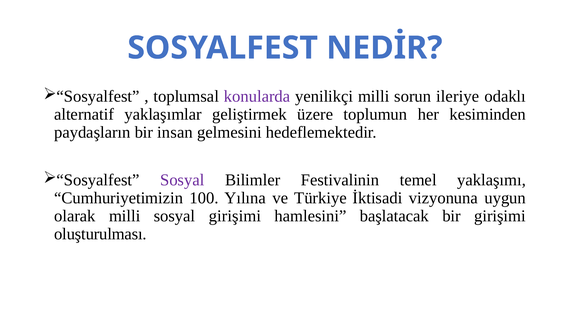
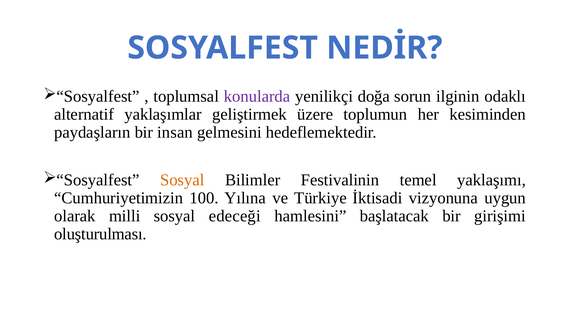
yenilikçi milli: milli -> doğa
ileriye: ileriye -> ilginin
Sosyal at (182, 180) colour: purple -> orange
sosyal girişimi: girişimi -> edeceği
